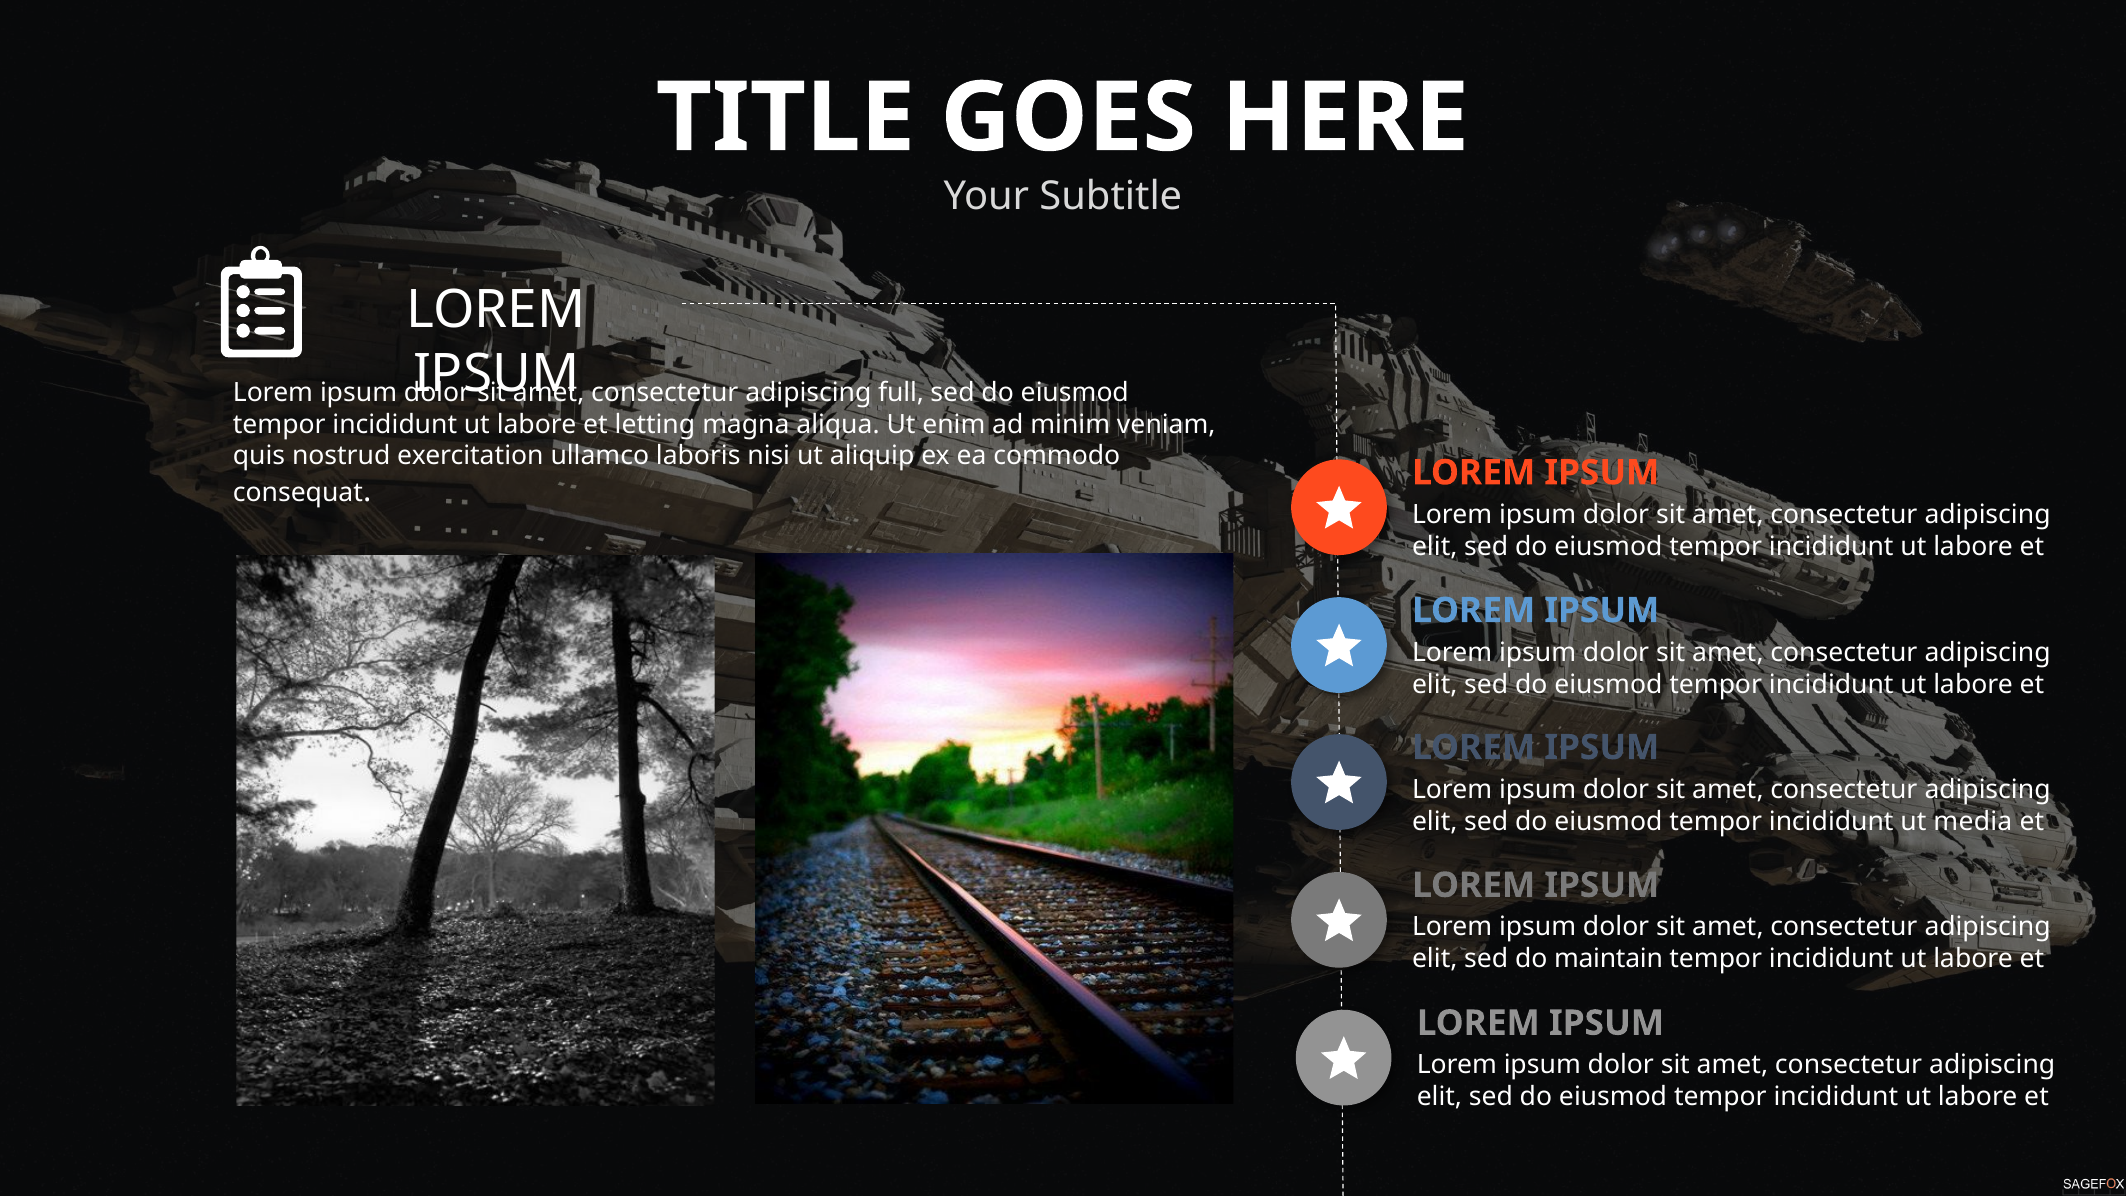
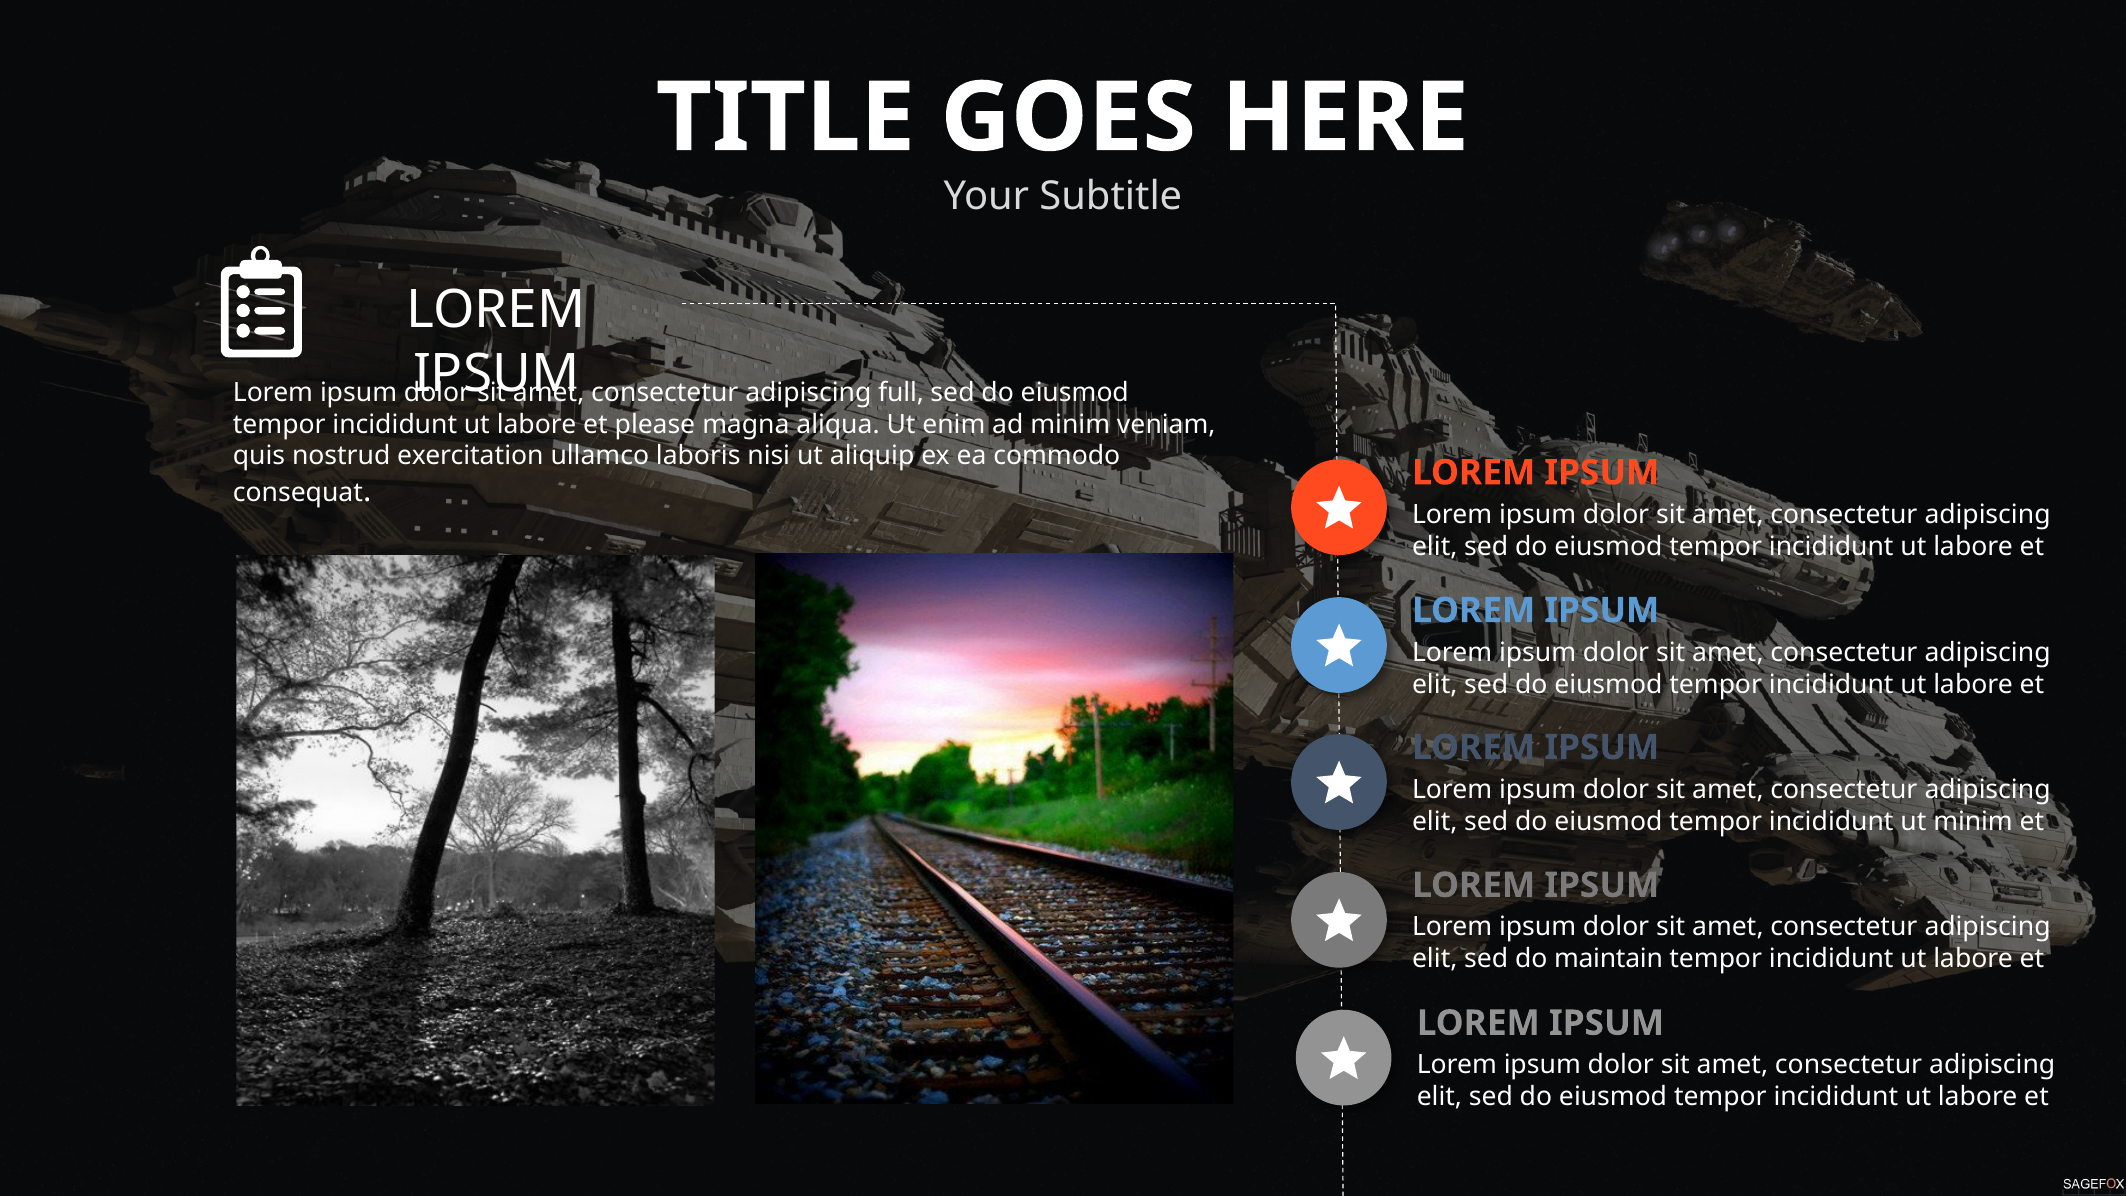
letting: letting -> please
ut media: media -> minim
